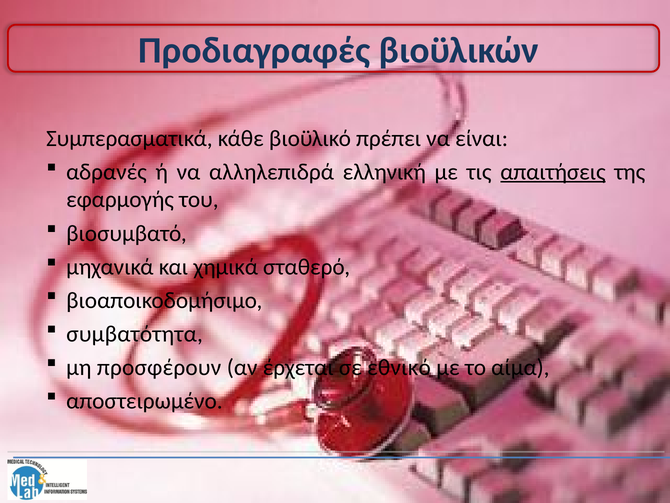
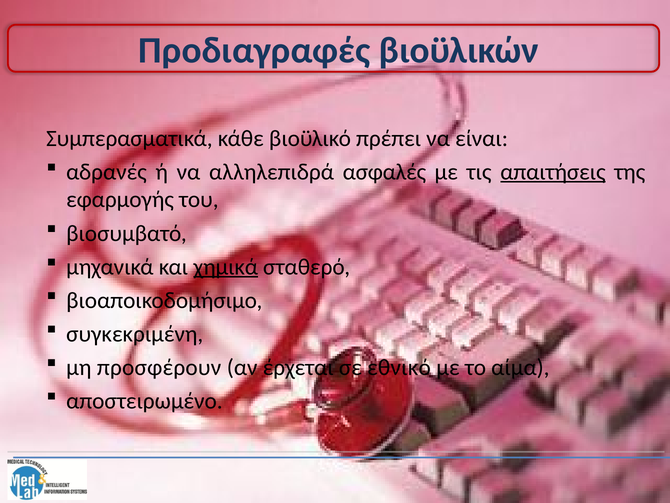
ελληνική: ελληνική -> ασφαλές
χημικά underline: none -> present
συμβατότητα: συμβατότητα -> συγκεκριμένη
